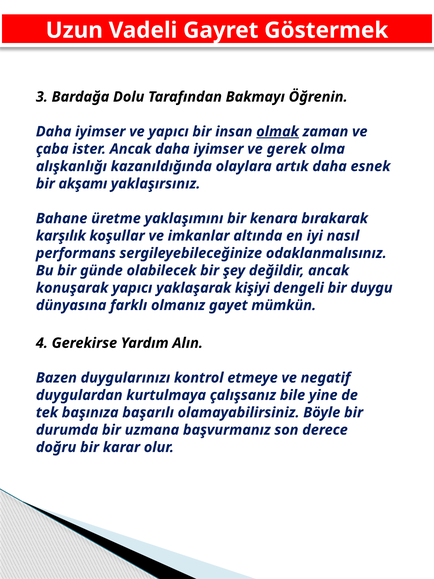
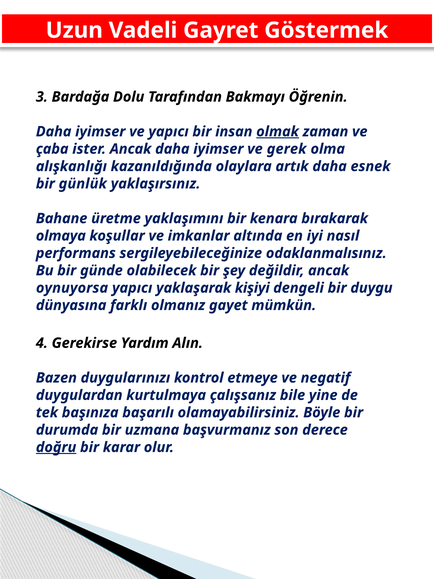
akşamı: akşamı -> günlük
karşılık: karşılık -> olmaya
konuşarak: konuşarak -> oynuyorsa
doğru underline: none -> present
